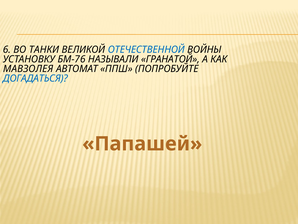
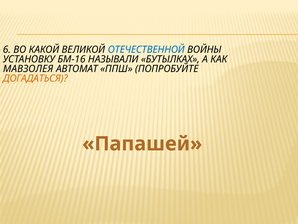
ТАНКИ: ТАНКИ -> КАКОЙ
БМ-76: БМ-76 -> БМ-16
ГРАНАТОЙ: ГРАНАТОЙ -> БУТЫЛКАХ
ДОГАДАТЬСЯ colour: blue -> orange
